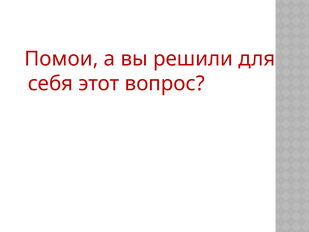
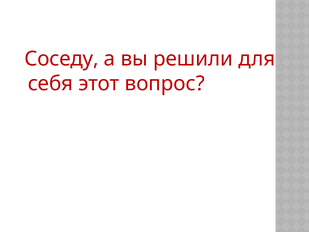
Помои: Помои -> Соседу
